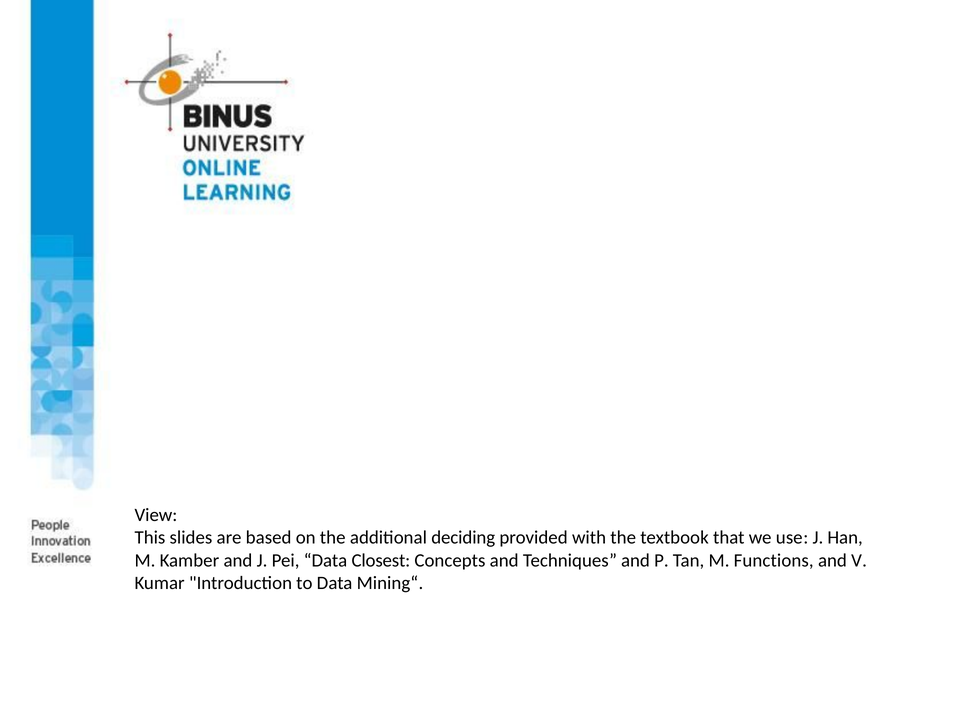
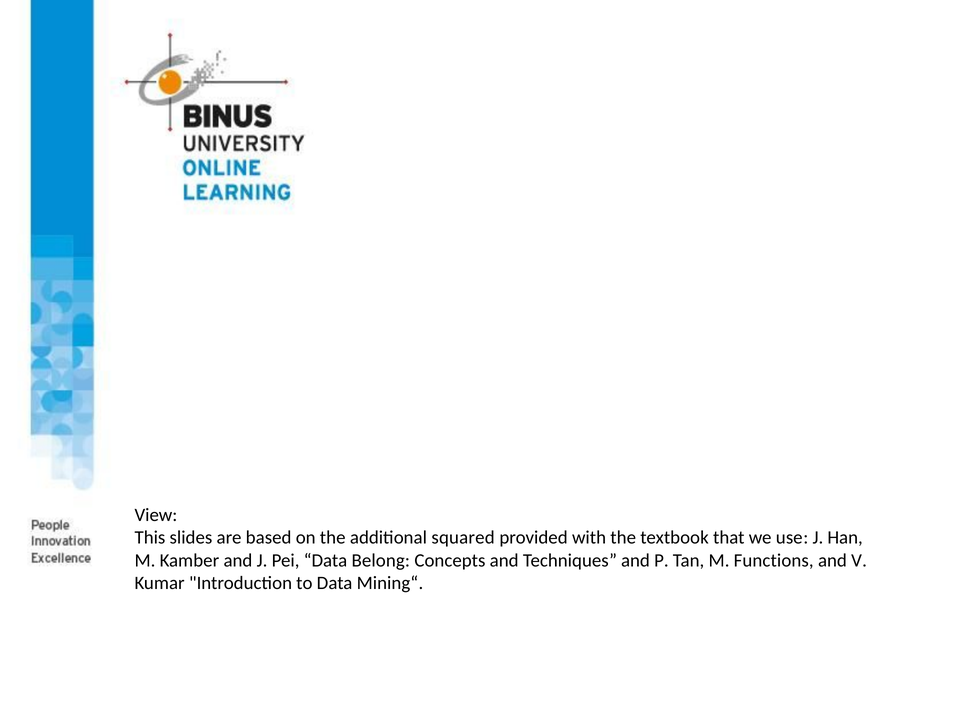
deciding: deciding -> squared
Closest: Closest -> Belong
